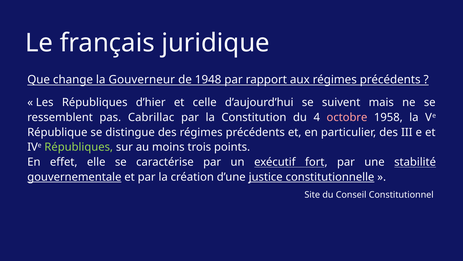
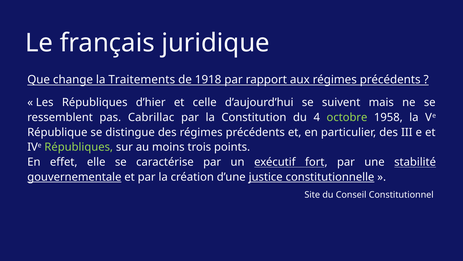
Gouverneur: Gouverneur -> Traitements
1948: 1948 -> 1918
octobre colour: pink -> light green
